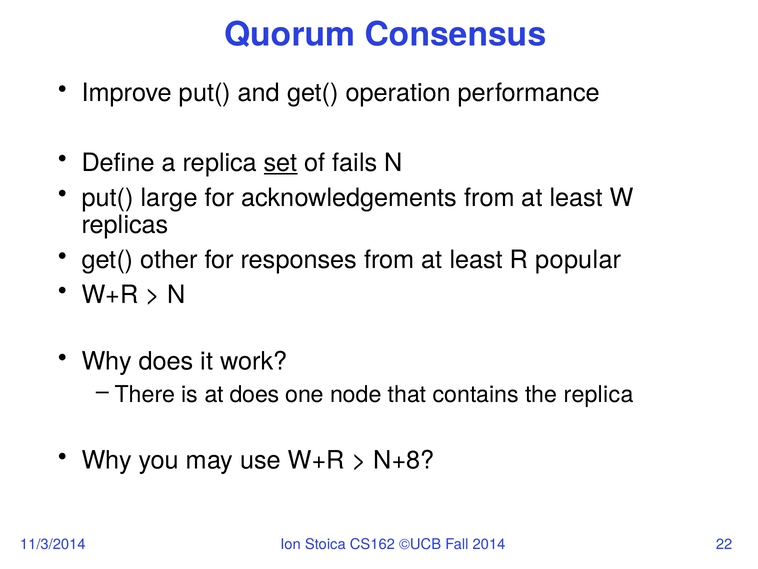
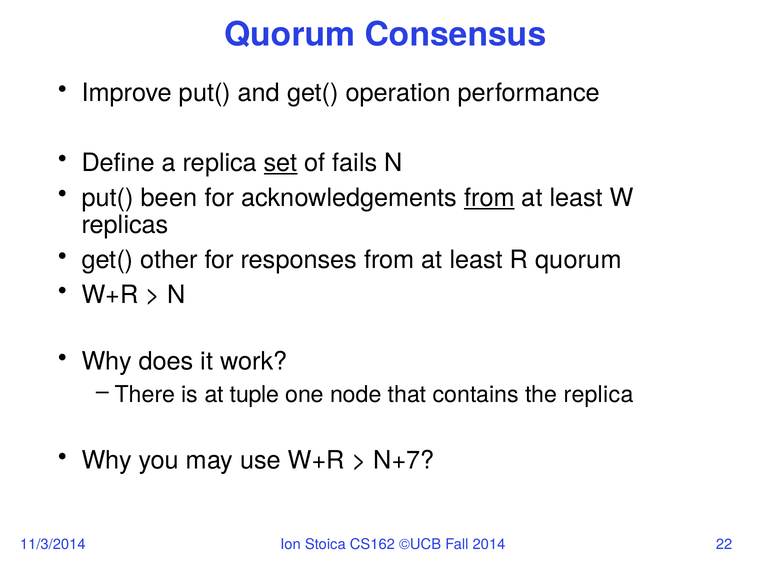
large: large -> been
from at (489, 198) underline: none -> present
R popular: popular -> quorum
at does: does -> tuple
N+8: N+8 -> N+7
